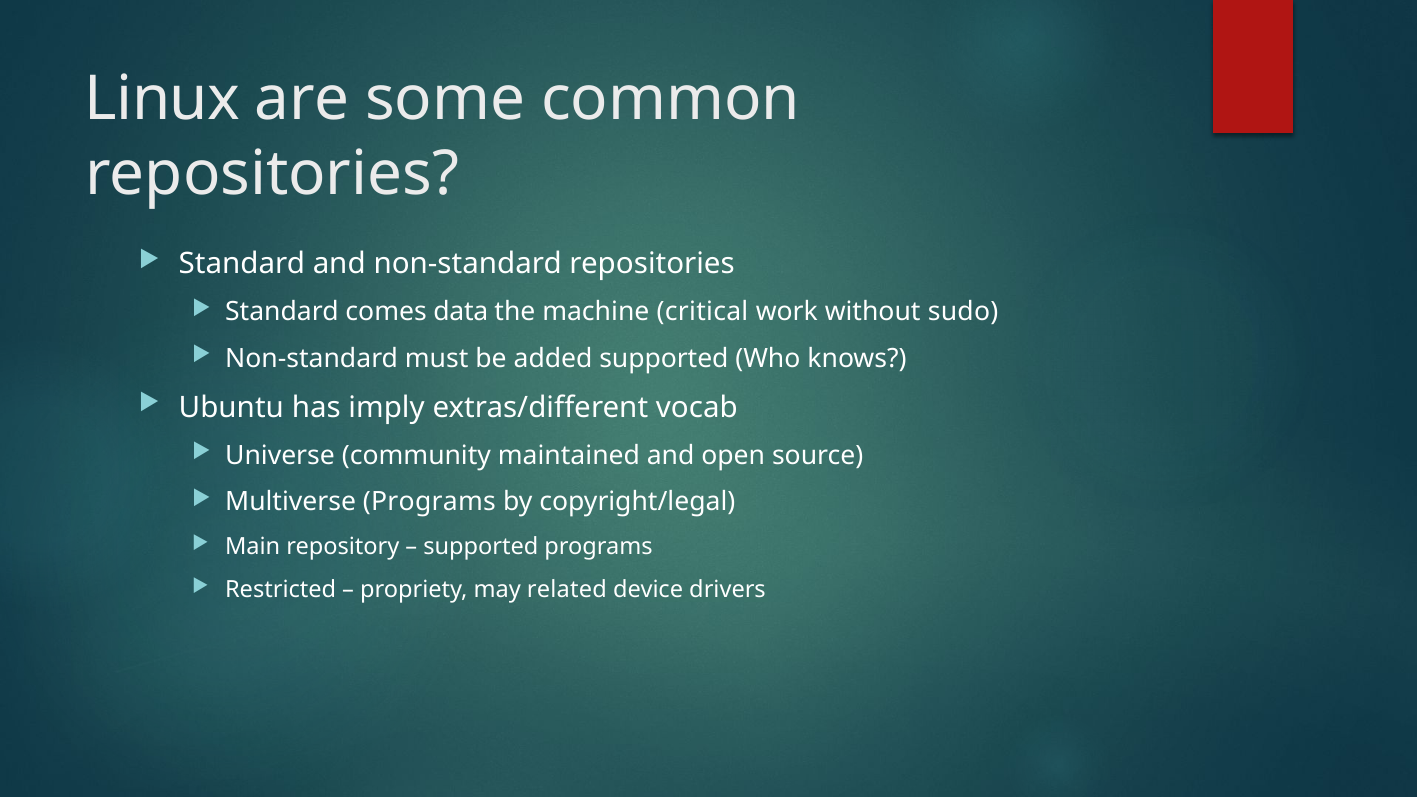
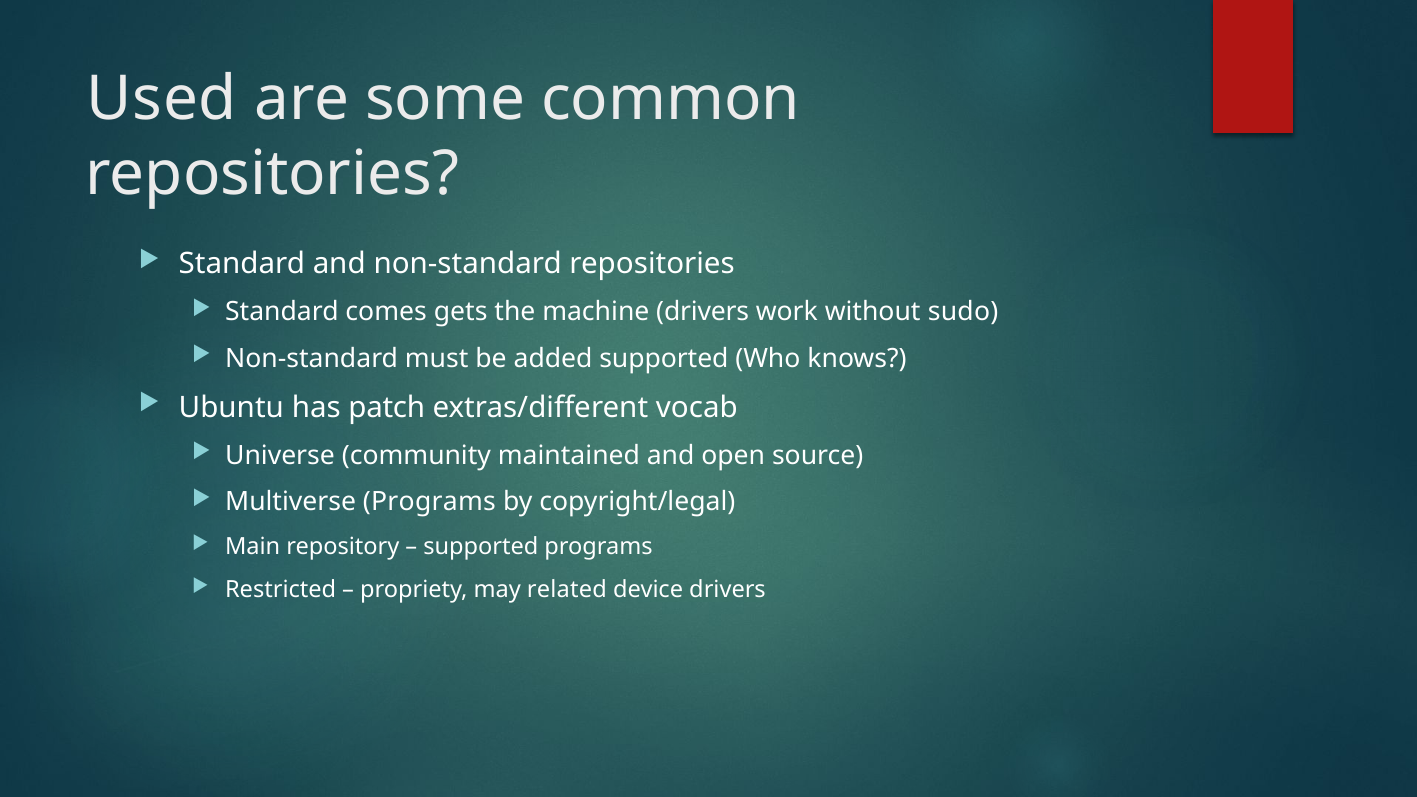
Linux: Linux -> Used
data: data -> gets
machine critical: critical -> drivers
imply: imply -> patch
